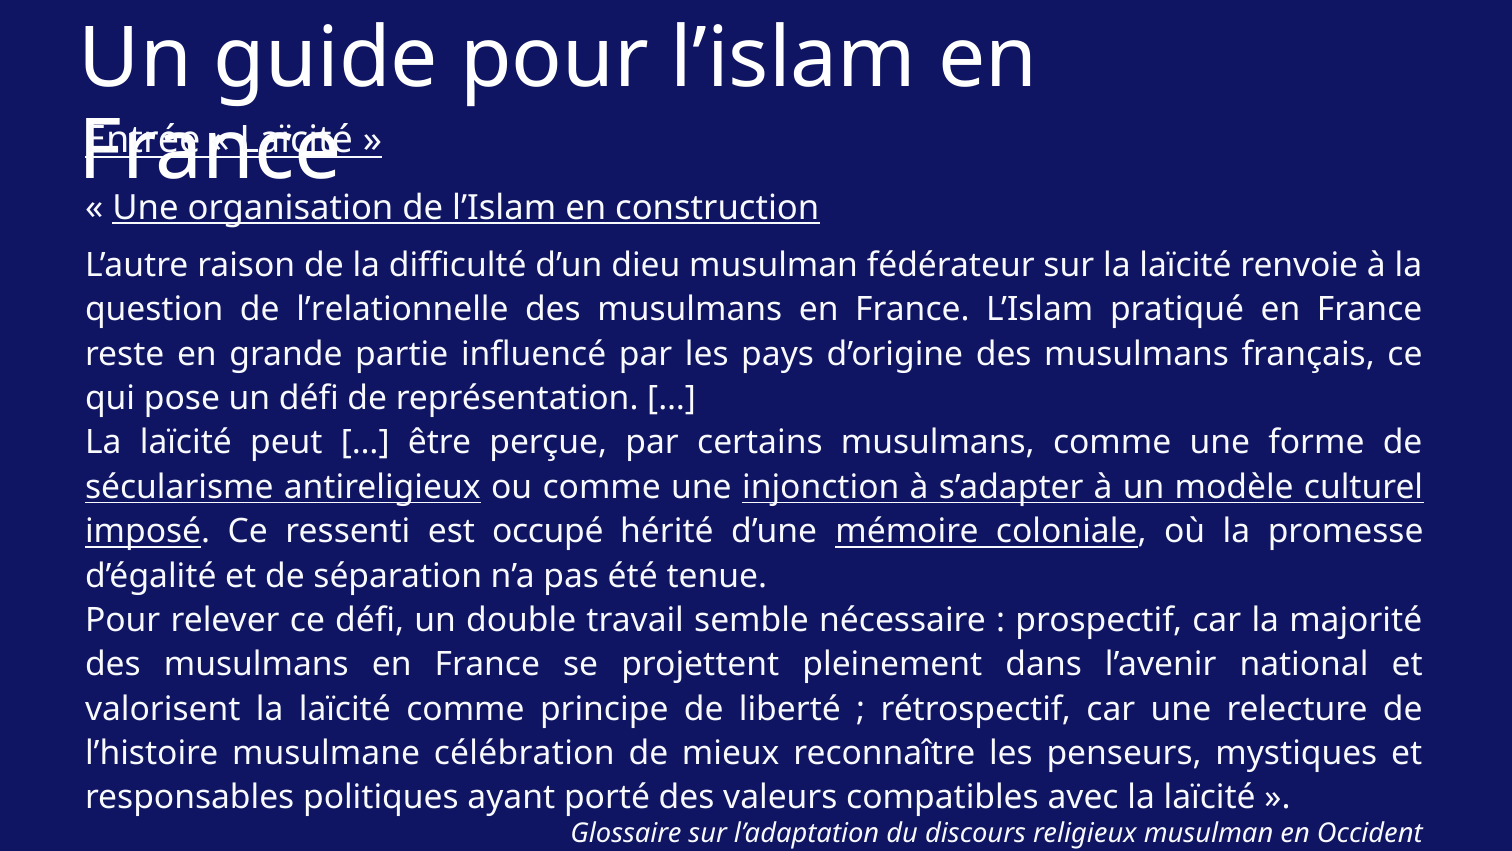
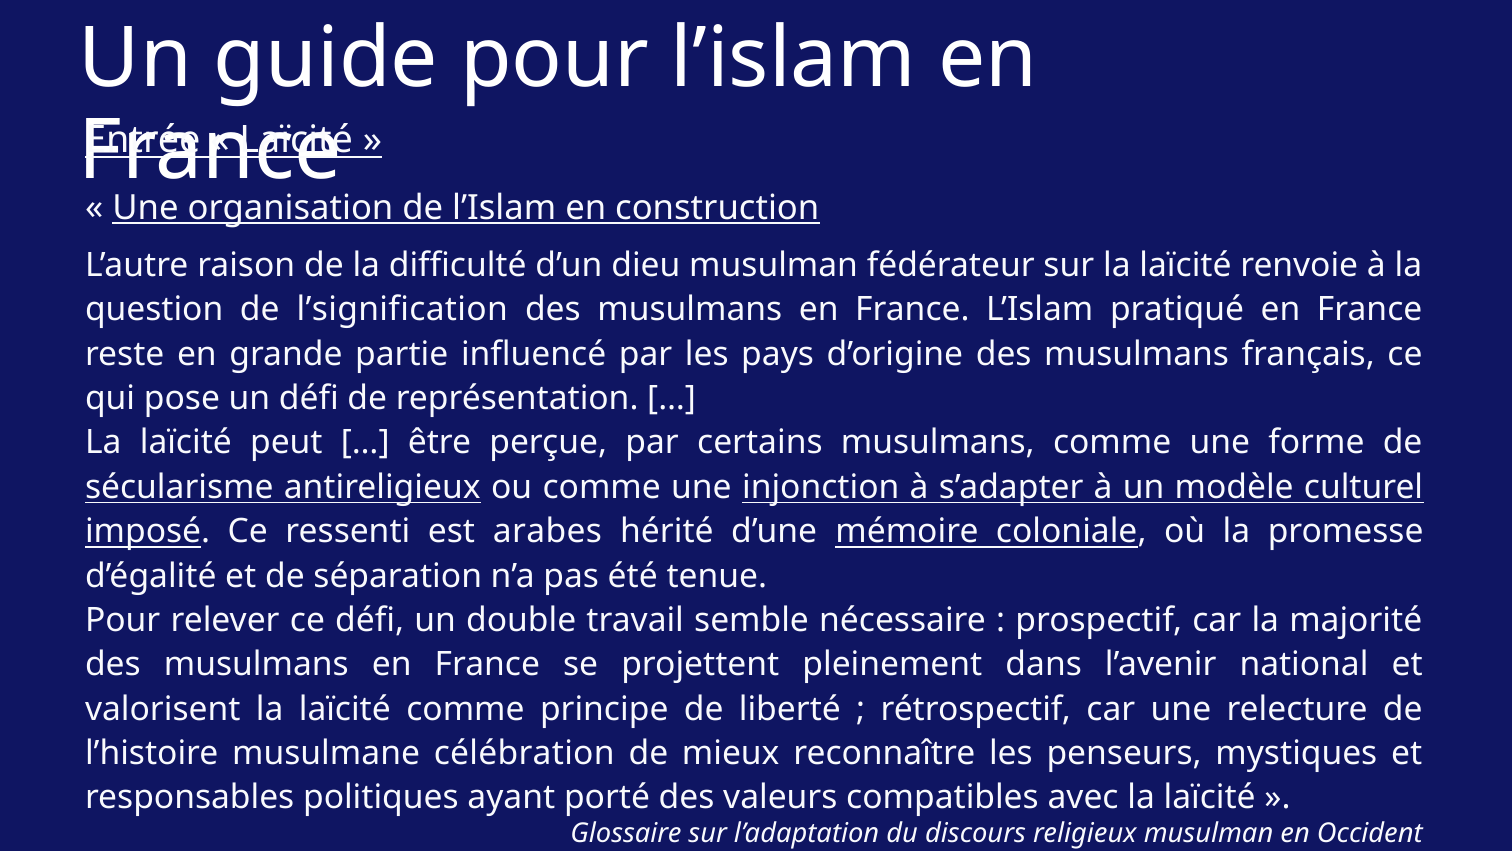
l’relationnelle: l’relationnelle -> l’signification
occupé: occupé -> arabes
